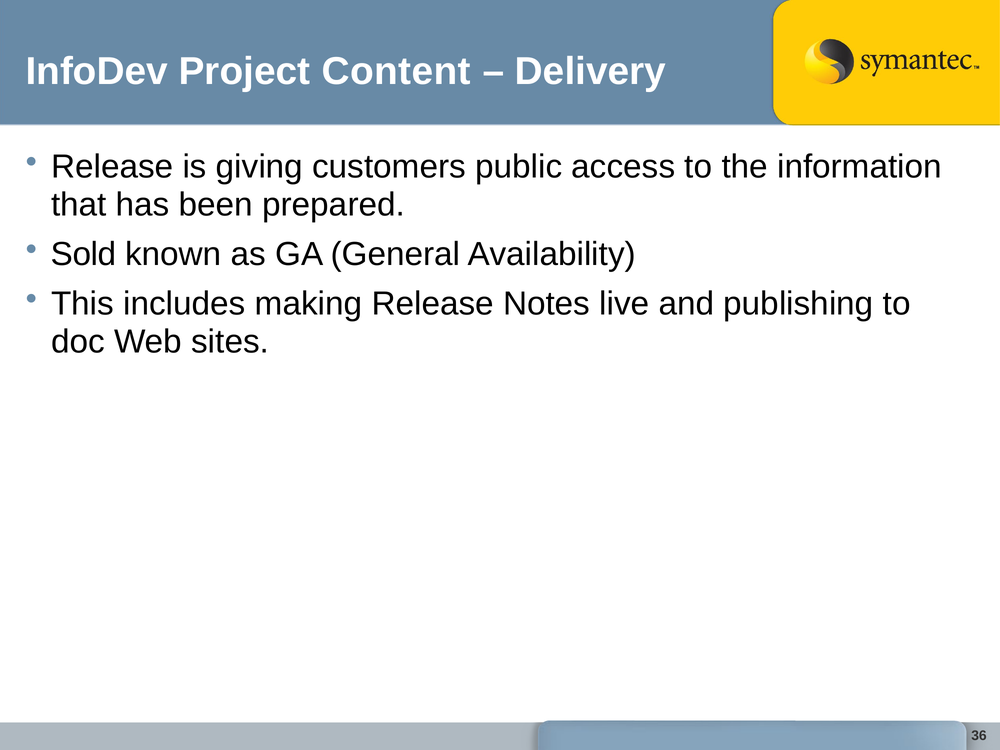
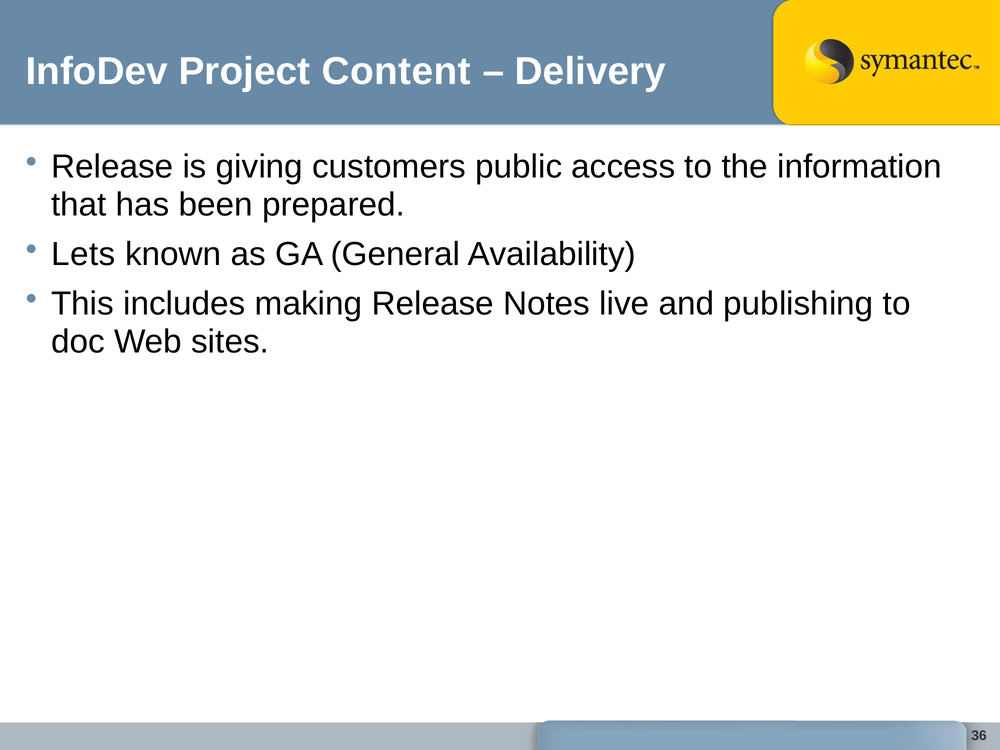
Sold: Sold -> Lets
